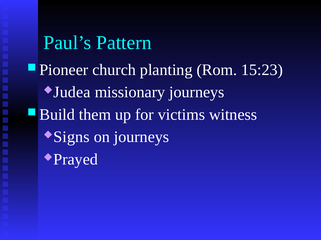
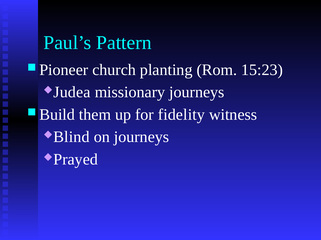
victims: victims -> fidelity
Signs: Signs -> Blind
